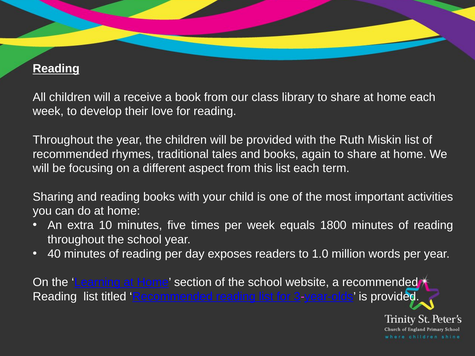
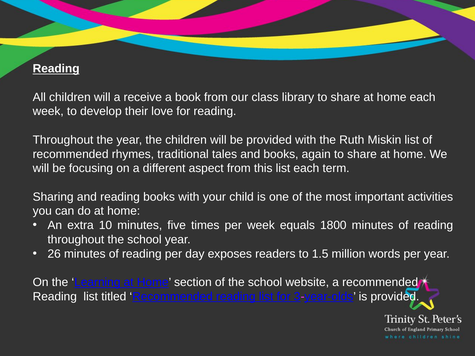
40: 40 -> 26
1.0: 1.0 -> 1.5
